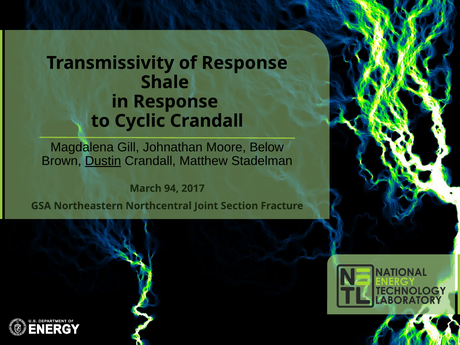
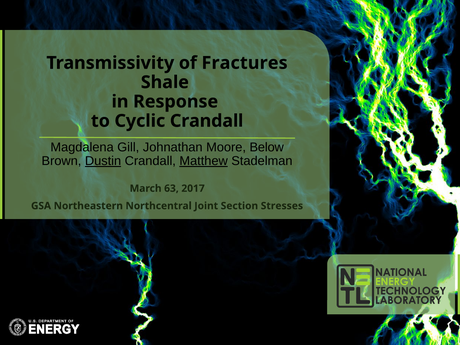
of Response: Response -> Fractures
Matthew underline: none -> present
94: 94 -> 63
Fracture: Fracture -> Stresses
